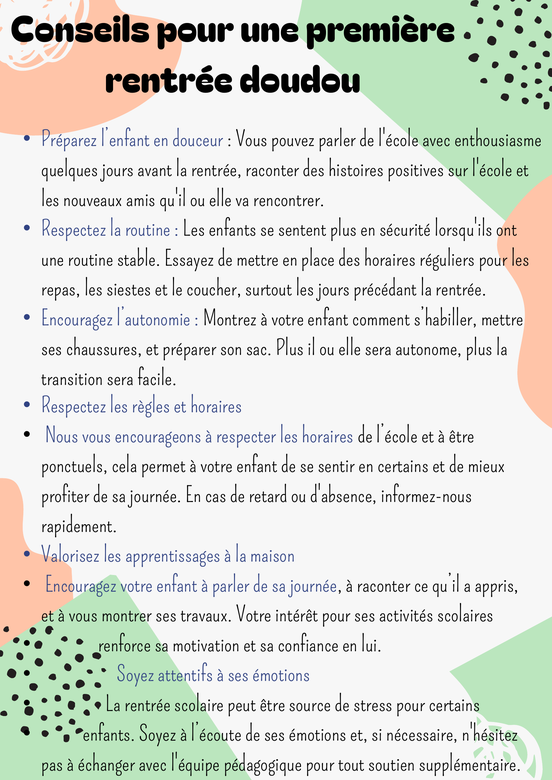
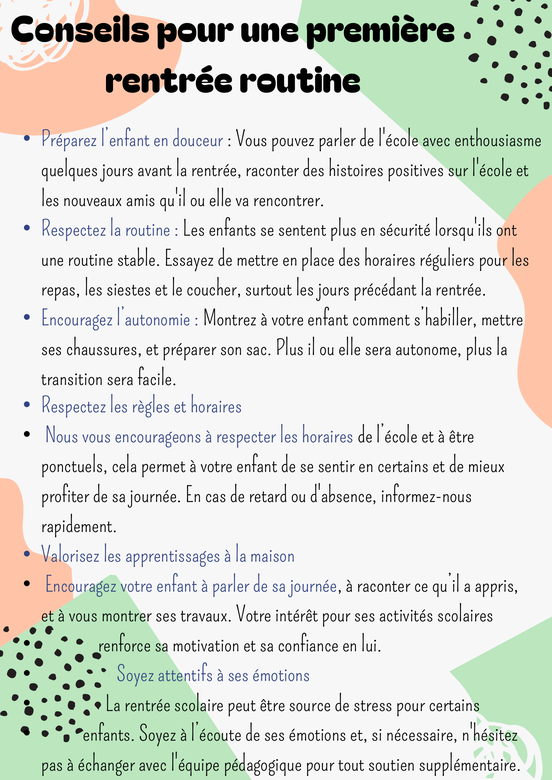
rentrée doudou: doudou -> routine
